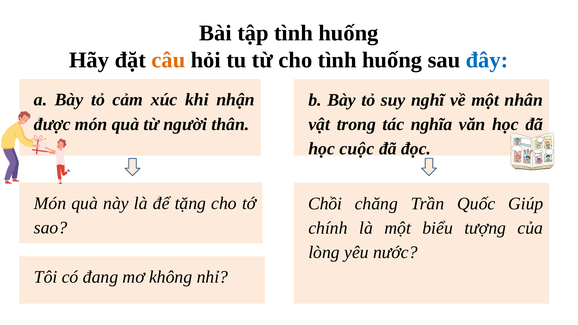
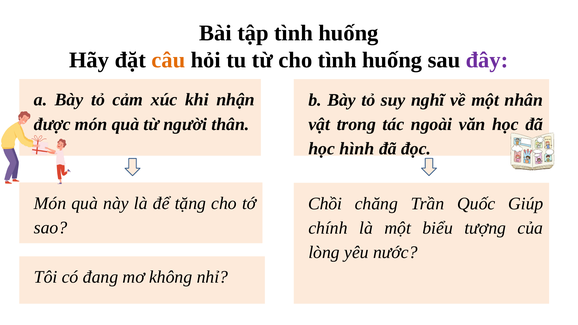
đây colour: blue -> purple
nghĩa: nghĩa -> ngoài
cuộc: cuộc -> hình
